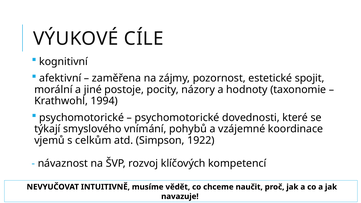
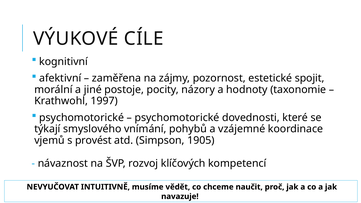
1994: 1994 -> 1997
celkům: celkům -> provést
1922: 1922 -> 1905
